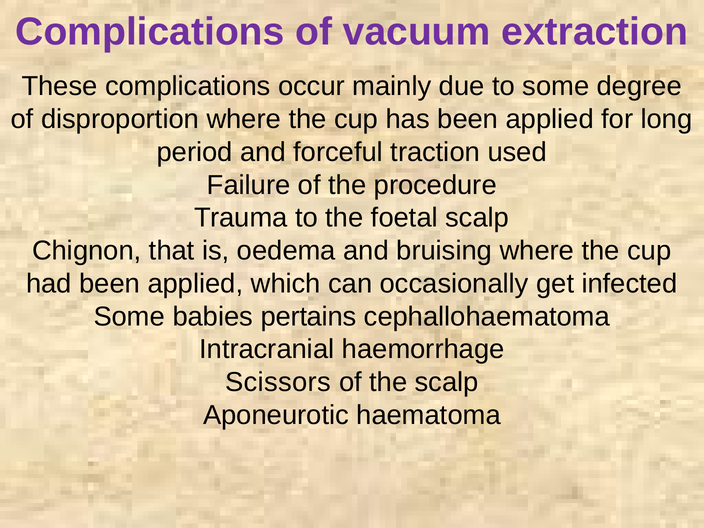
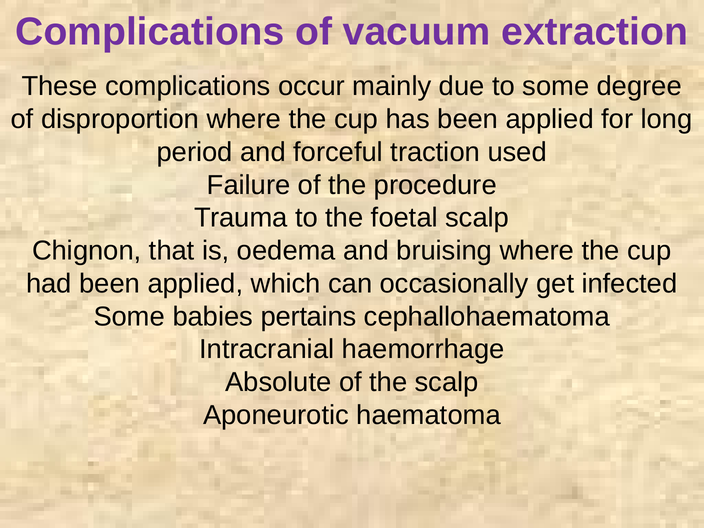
Scissors: Scissors -> Absolute
